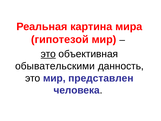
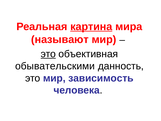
картина underline: none -> present
гипотезой: гипотезой -> называют
представлен: представлен -> зависимость
